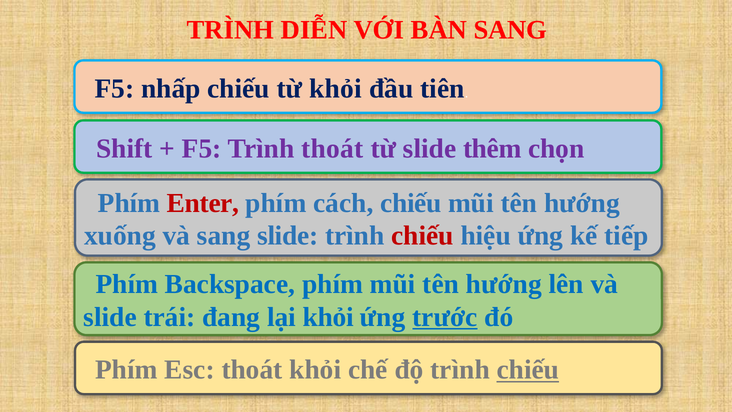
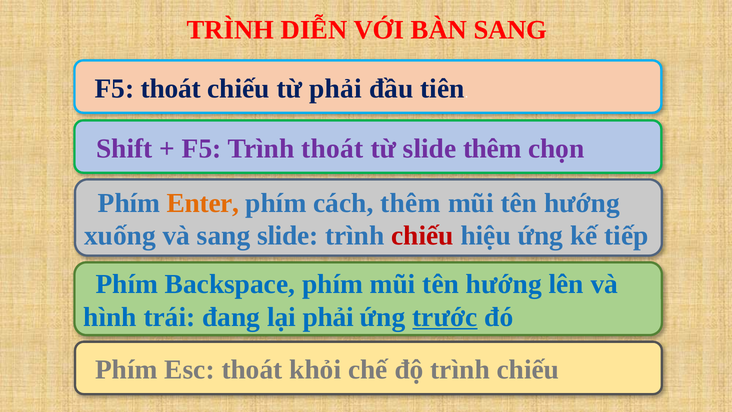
F5 nhấp: nhấp -> thoát
từ khỏi: khỏi -> phải
Enter colour: red -> orange
cách chiếu: chiếu -> thêm
slide at (110, 317): slide -> hình
lại khỏi: khỏi -> phải
chiếu at (528, 370) underline: present -> none
